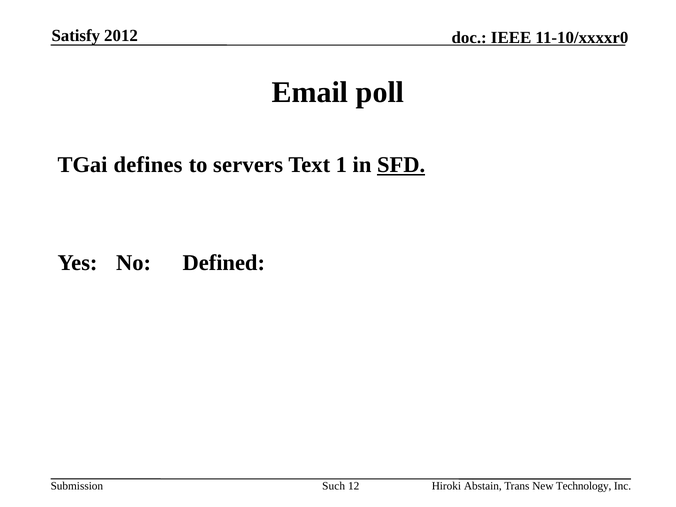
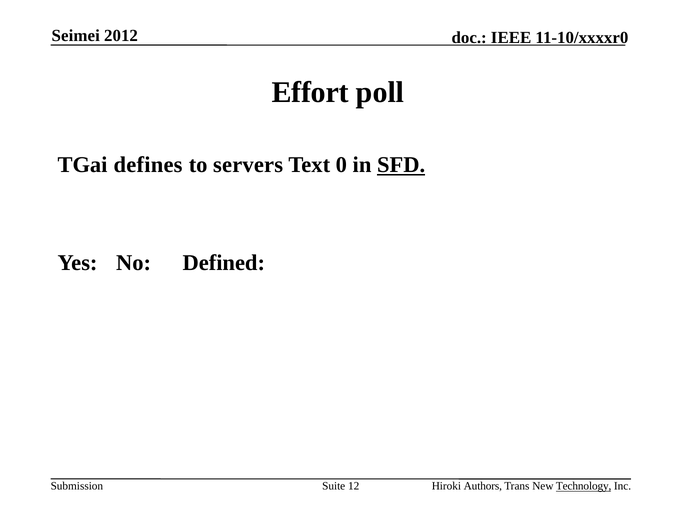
Satisfy: Satisfy -> Seimei
Email: Email -> Effort
1: 1 -> 0
Such: Such -> Suite
Abstain: Abstain -> Authors
Technology underline: none -> present
